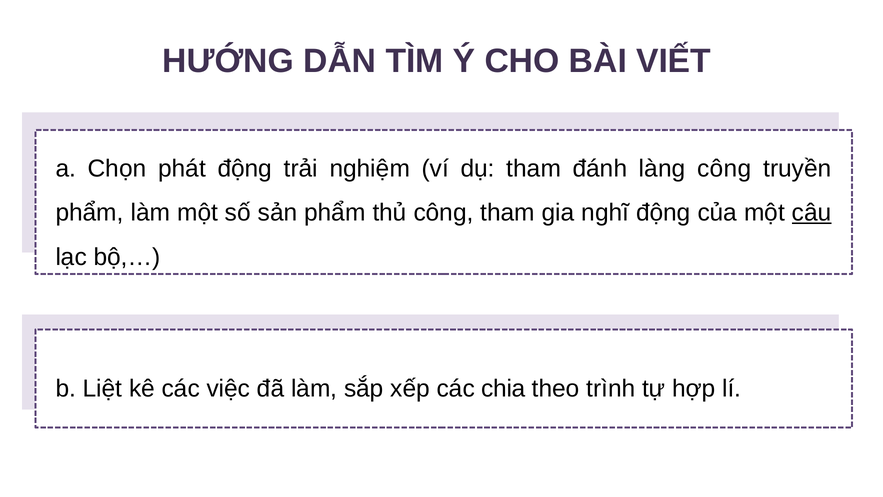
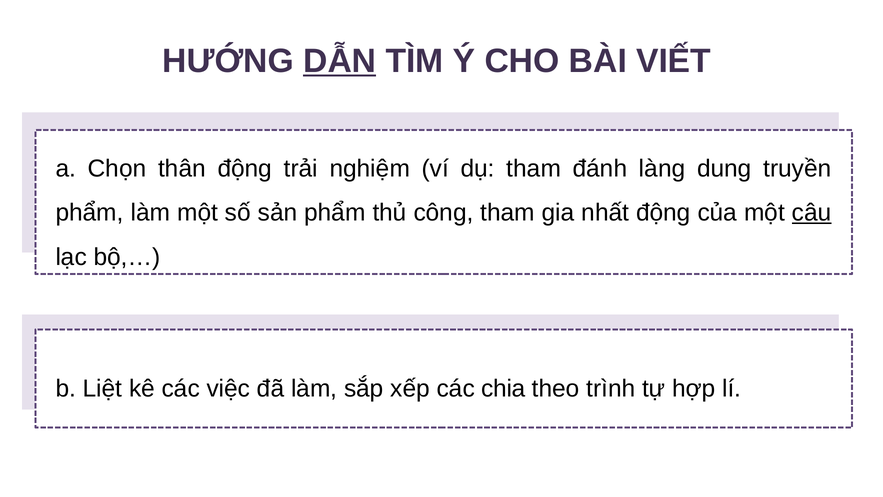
DẪN underline: none -> present
phát: phát -> thân
làng công: công -> dung
nghĩ: nghĩ -> nhất
